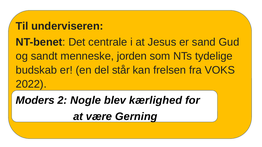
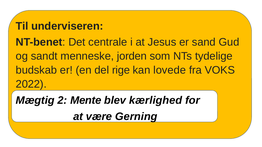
står: står -> rige
frelsen: frelsen -> lovede
Moders: Moders -> Mægtig
Nogle: Nogle -> Mente
